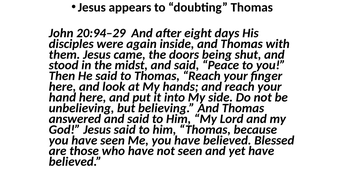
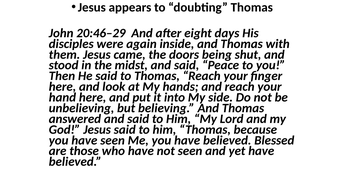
20:94–29: 20:94–29 -> 20:46–29
